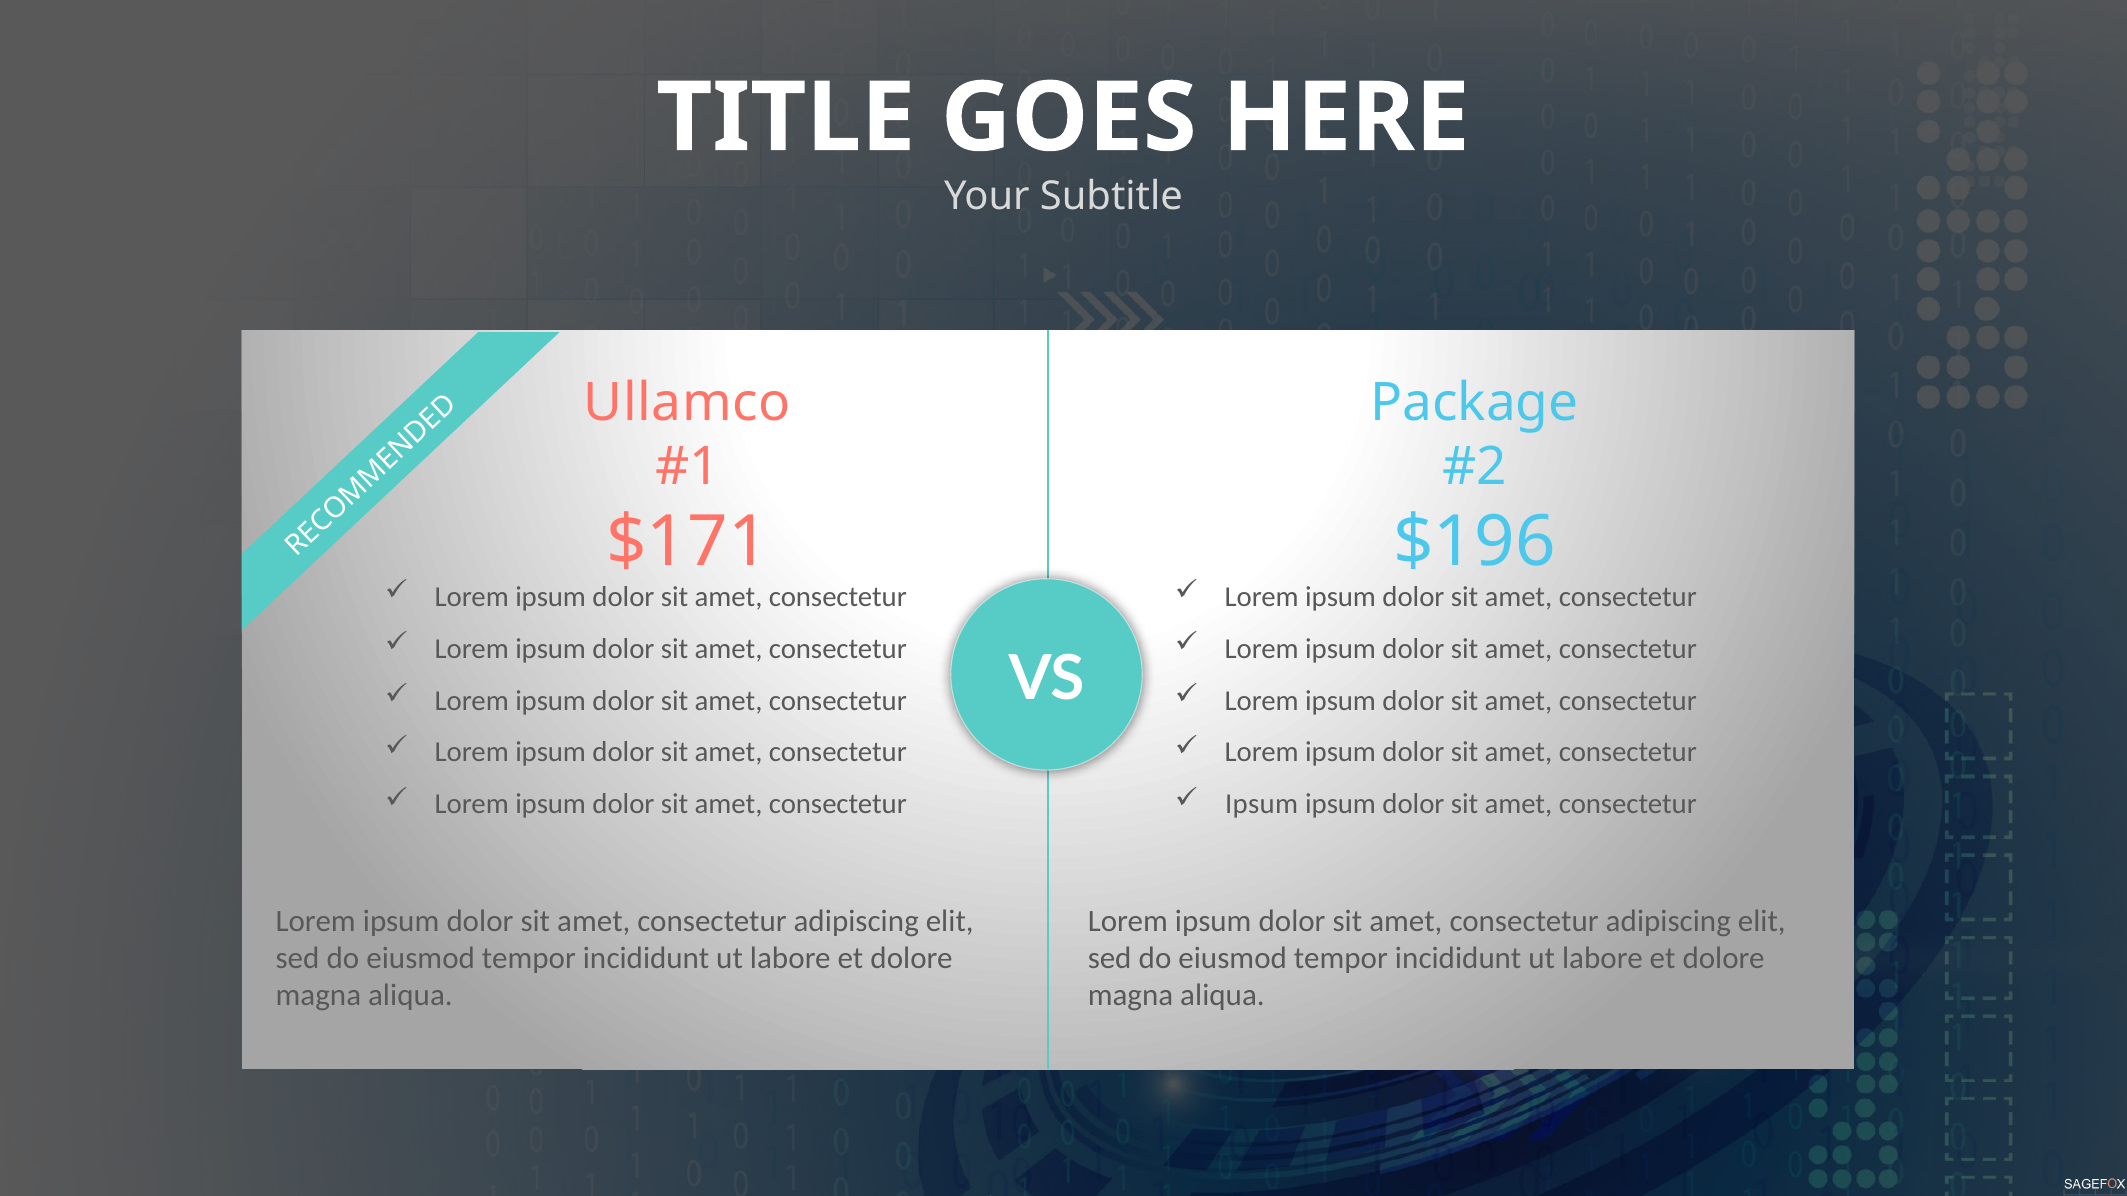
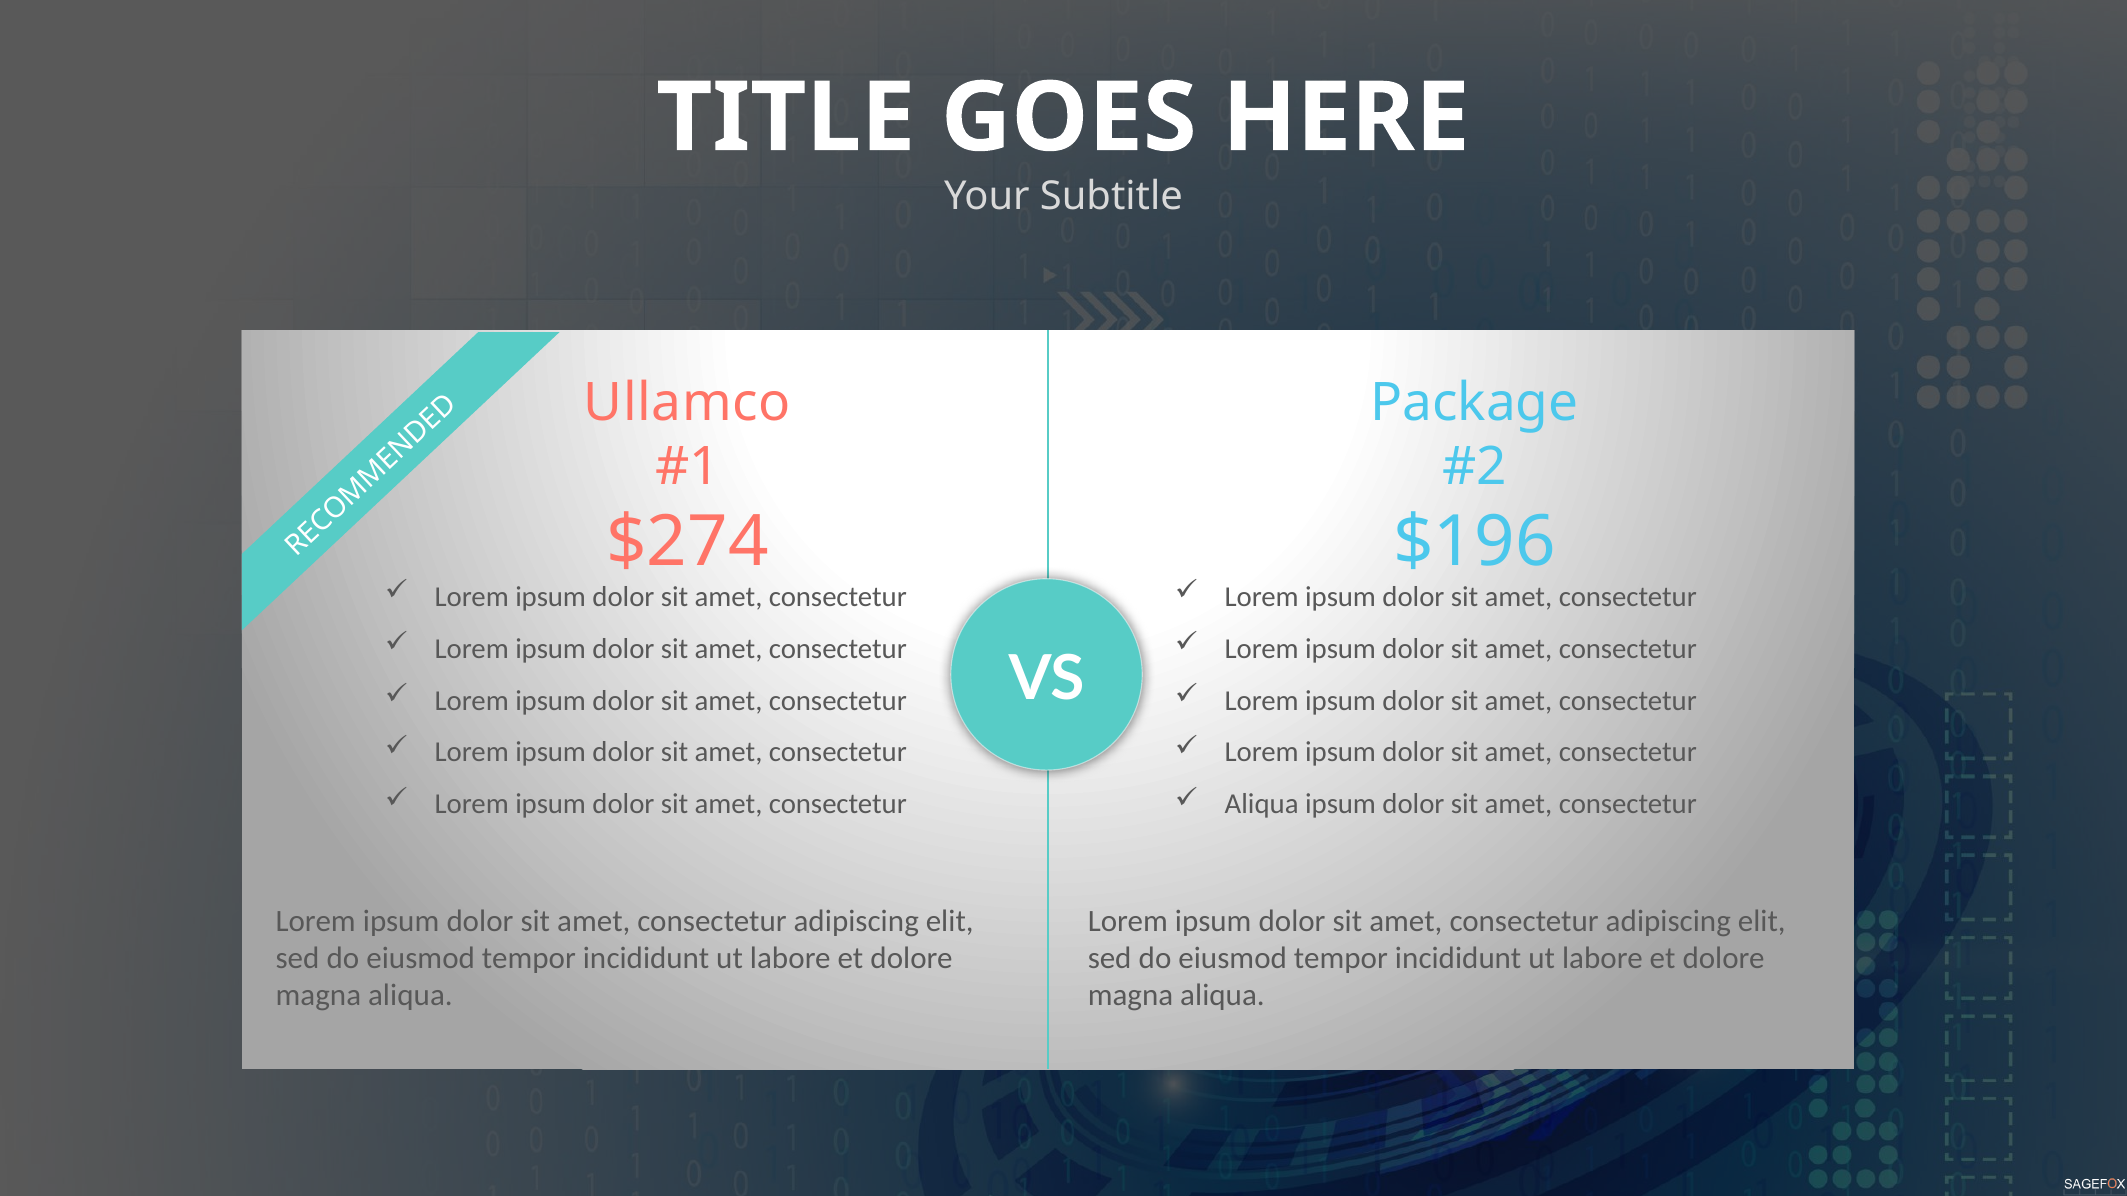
$171: $171 -> $274
Ipsum at (1262, 805): Ipsum -> Aliqua
